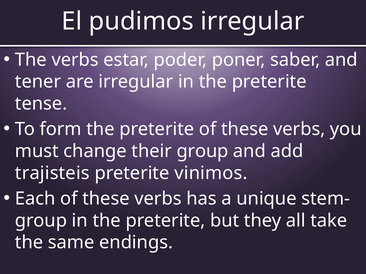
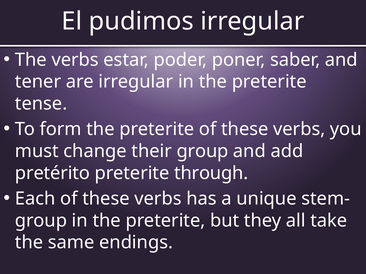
trajisteis: trajisteis -> pretérito
vinimos: vinimos -> through
